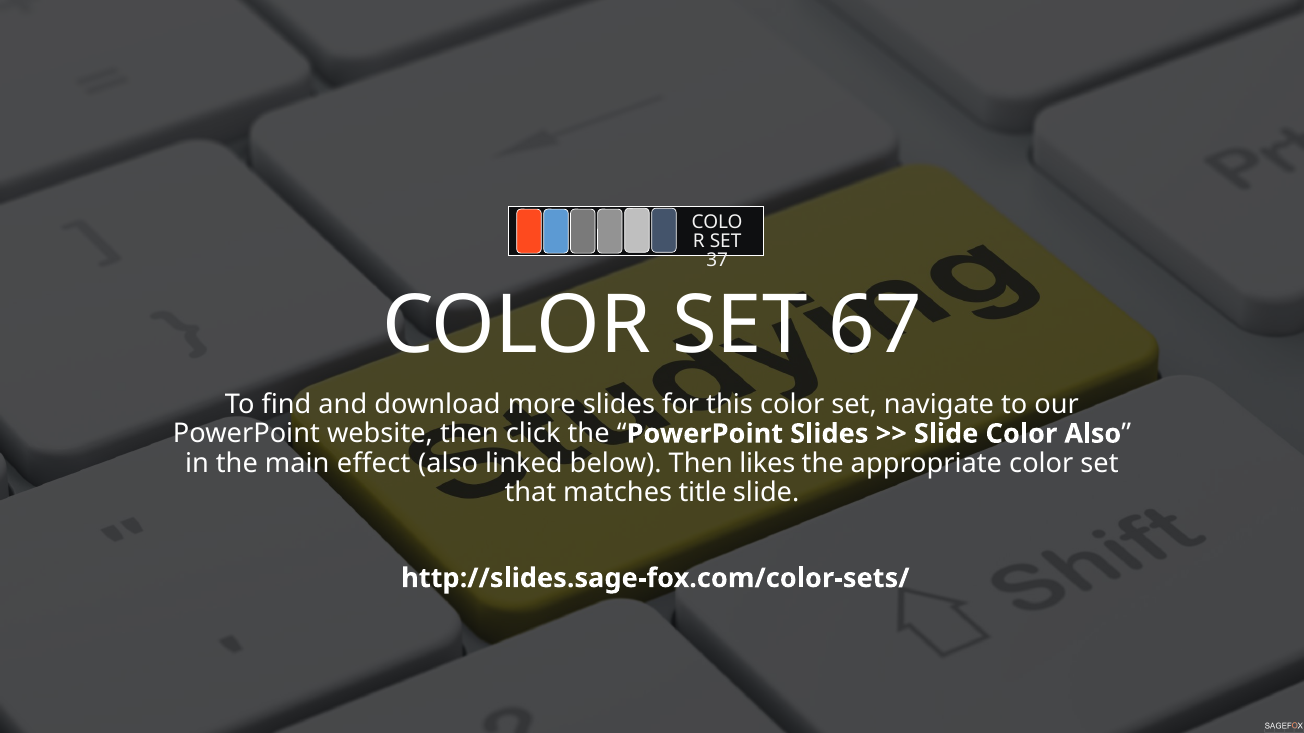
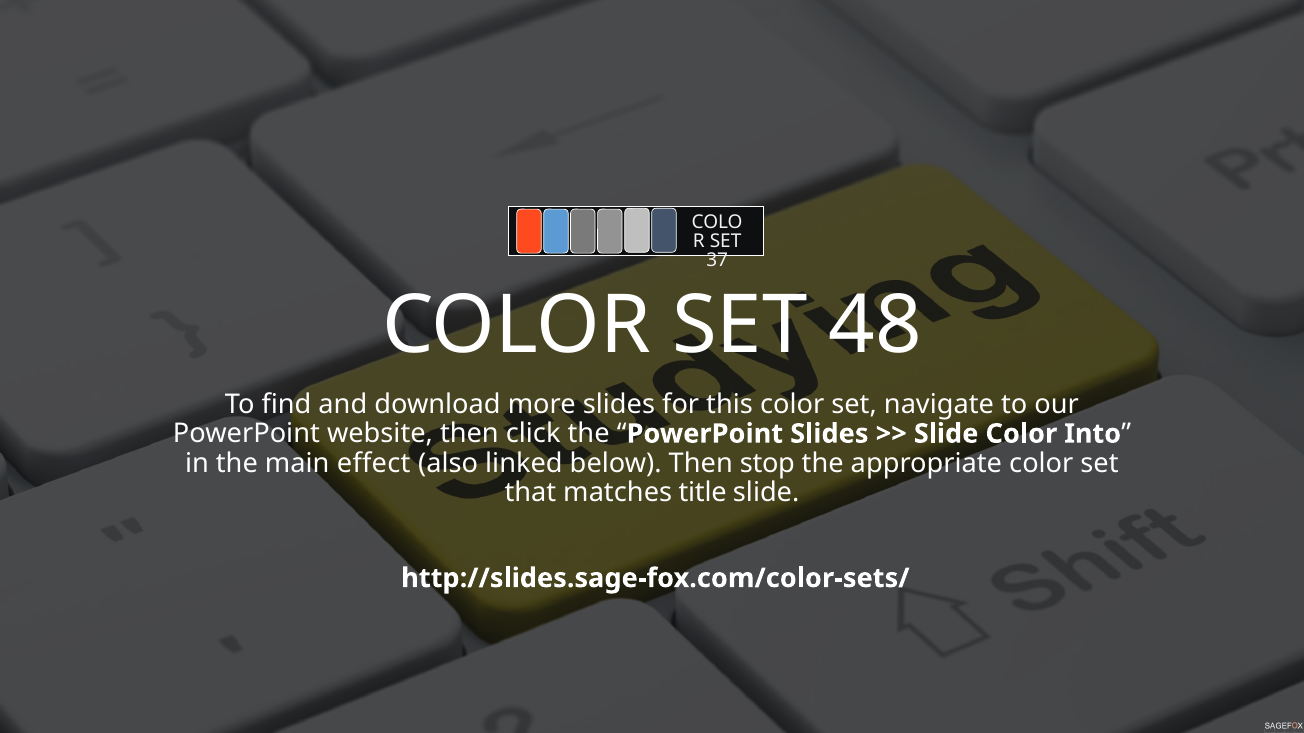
67: 67 -> 48
Color Also: Also -> Into
likes: likes -> stop
